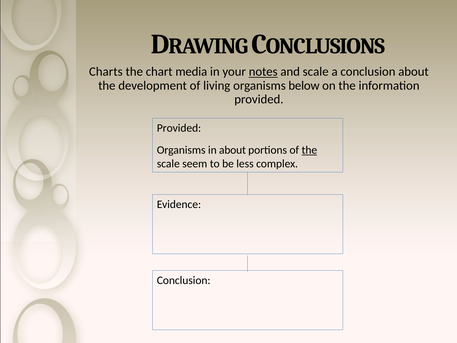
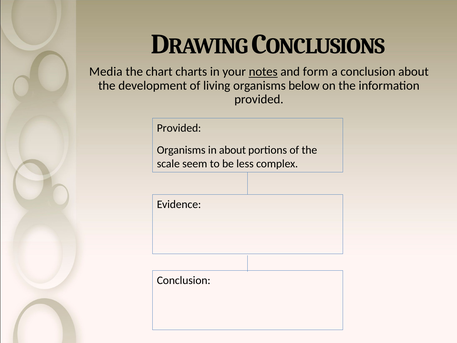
Charts: Charts -> Media
media: media -> charts
and scale: scale -> form
the at (309, 150) underline: present -> none
